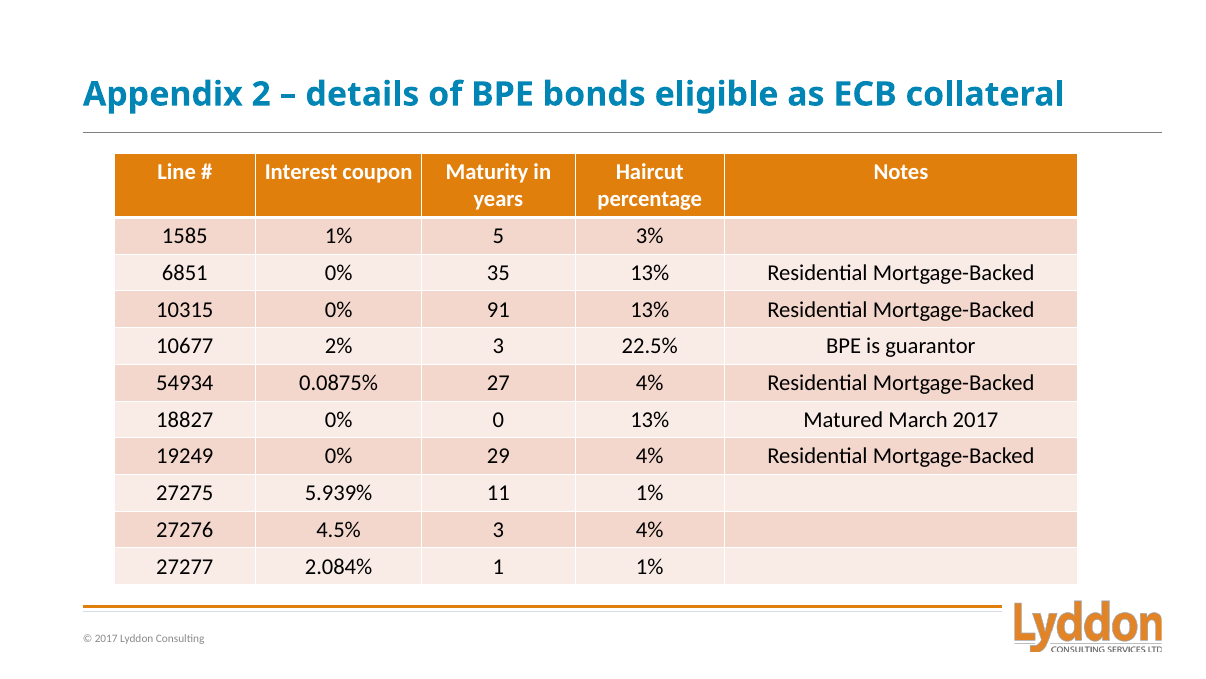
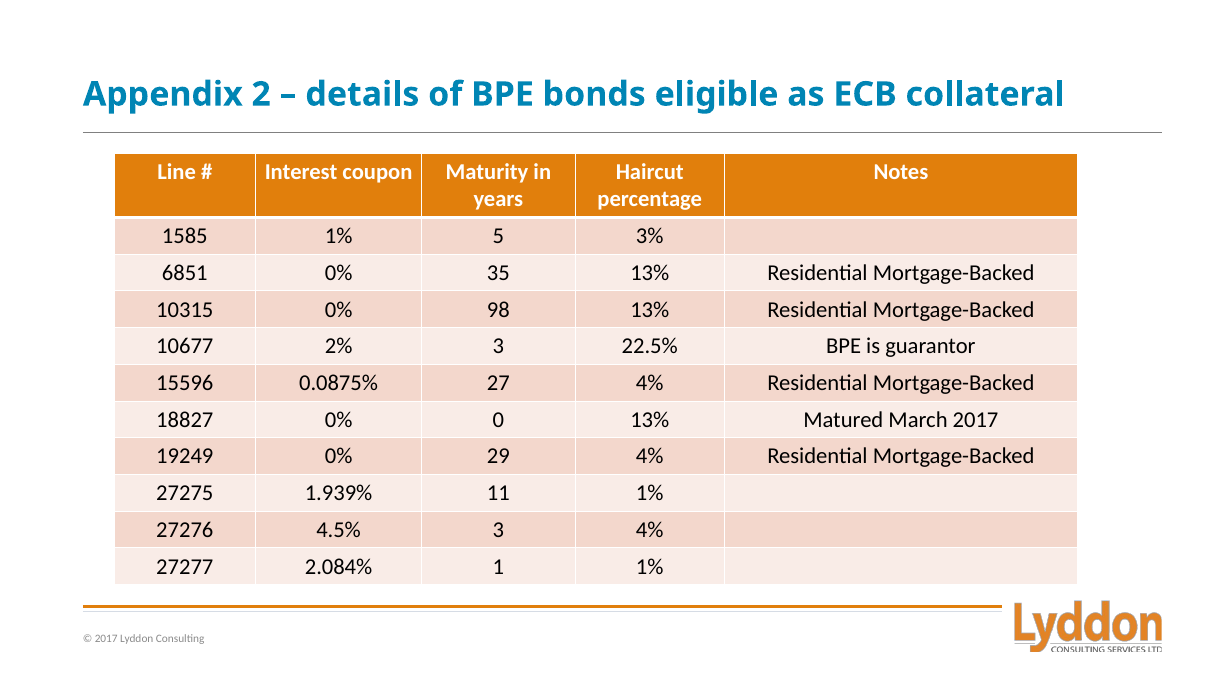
91: 91 -> 98
54934: 54934 -> 15596
5.939%: 5.939% -> 1.939%
